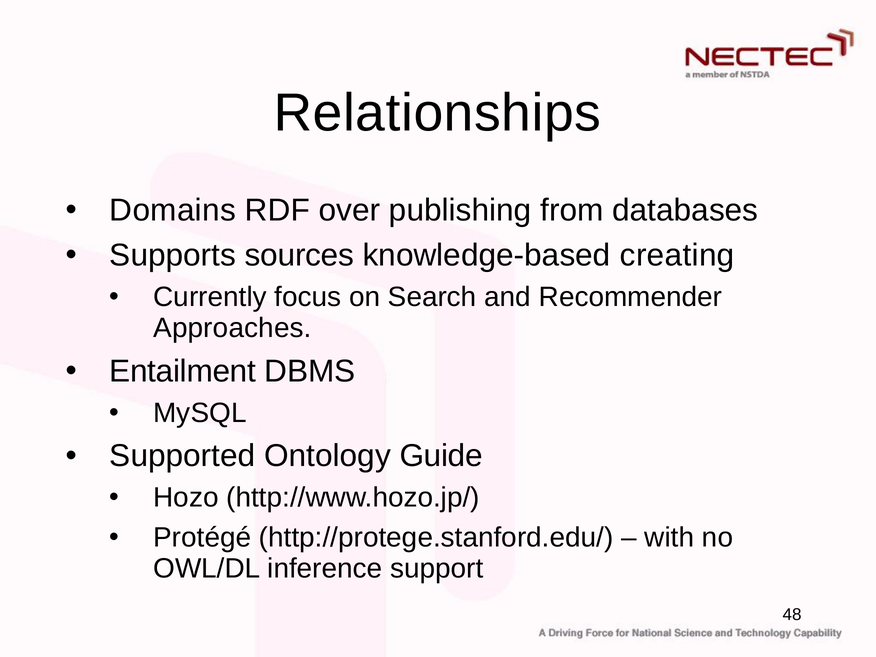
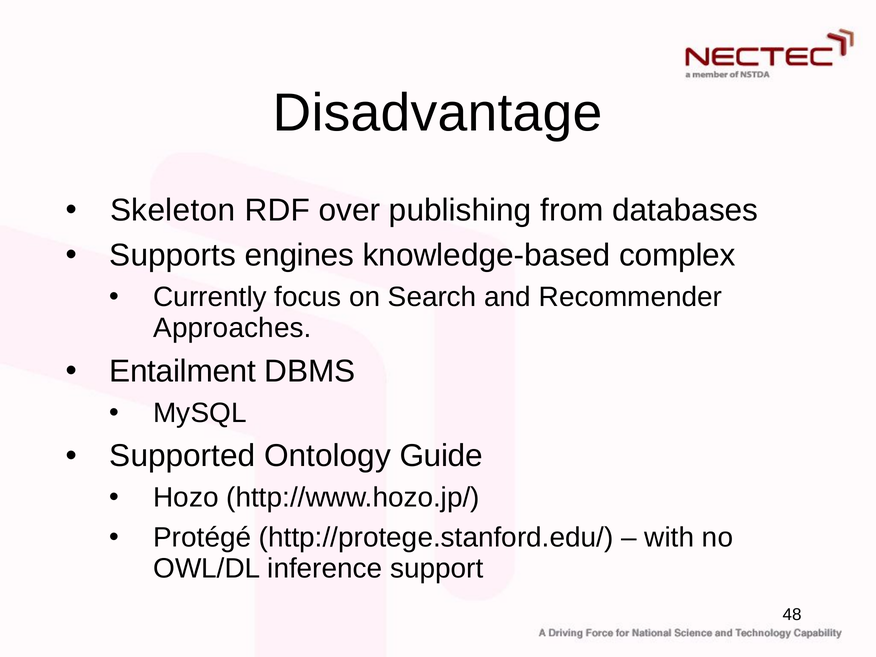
Relationships: Relationships -> Disadvantage
Domains: Domains -> Skeleton
sources: sources -> engines
creating: creating -> complex
